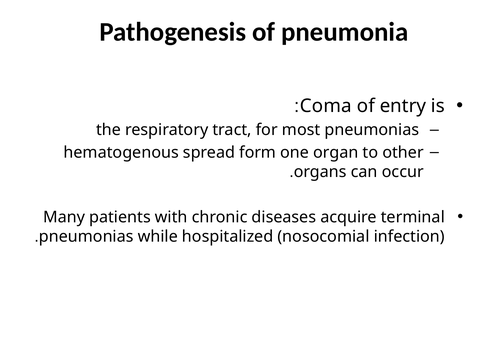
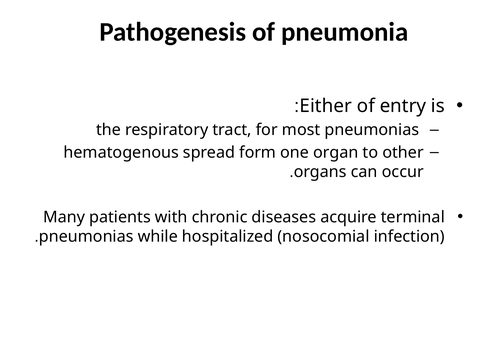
Coma: Coma -> Either
